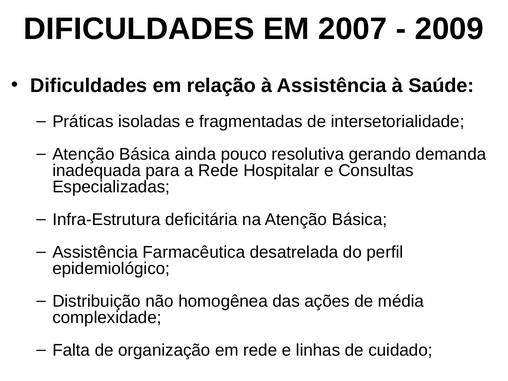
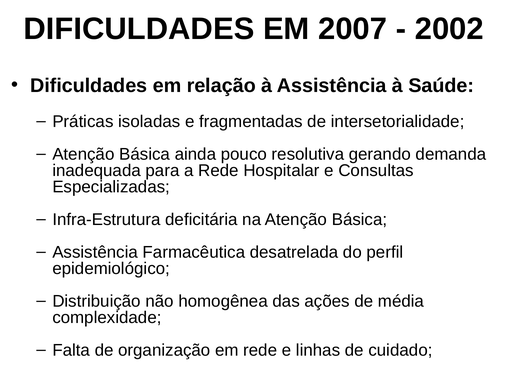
2009: 2009 -> 2002
